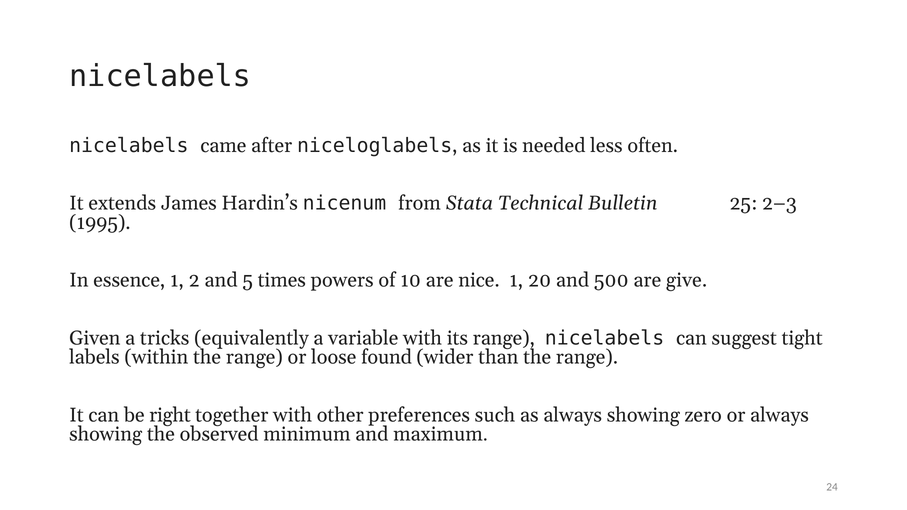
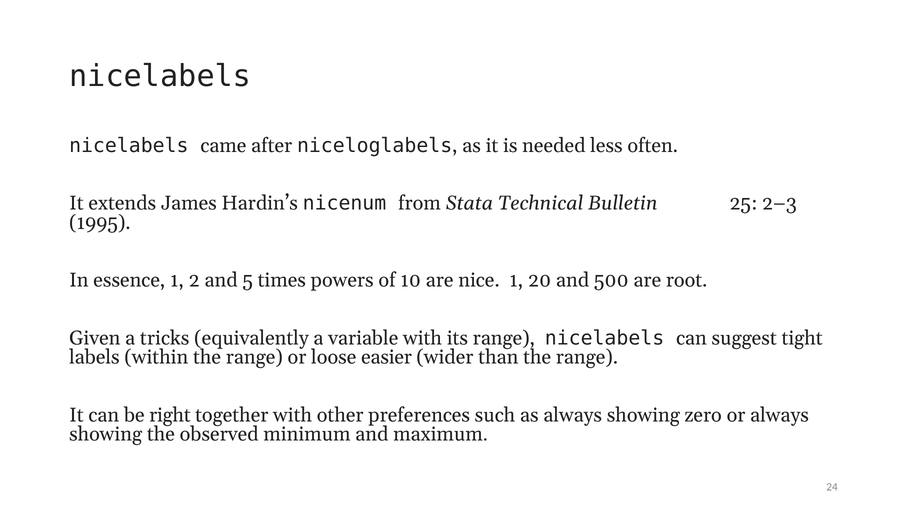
give: give -> root
found: found -> easier
